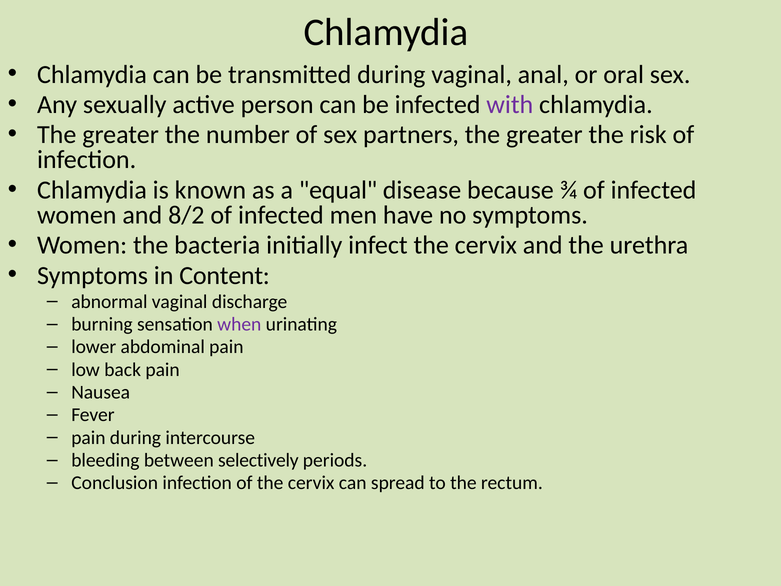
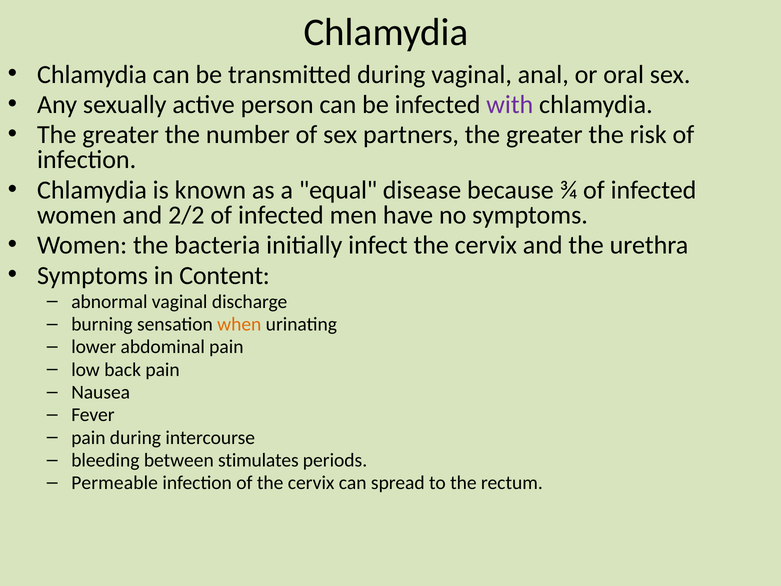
8/2: 8/2 -> 2/2
when colour: purple -> orange
selectively: selectively -> stimulates
Conclusion: Conclusion -> Permeable
